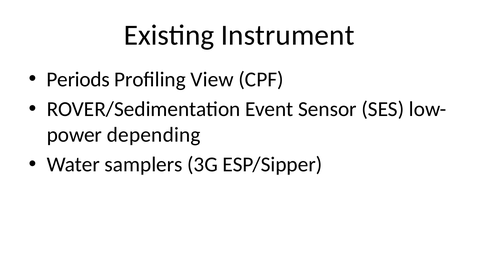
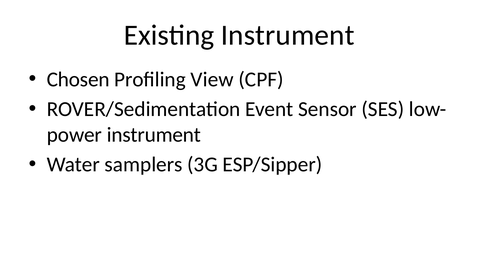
Periods: Periods -> Chosen
depending at (154, 135): depending -> instrument
